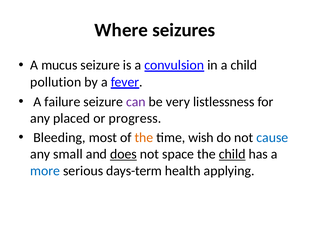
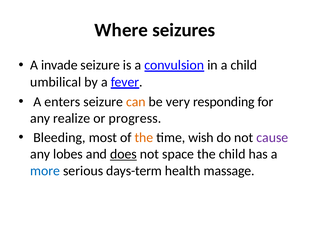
mucus: mucus -> invade
pollution: pollution -> umbilical
failure: failure -> enters
can colour: purple -> orange
listlessness: listlessness -> responding
placed: placed -> realize
cause colour: blue -> purple
small: small -> lobes
child at (232, 154) underline: present -> none
applying: applying -> massage
